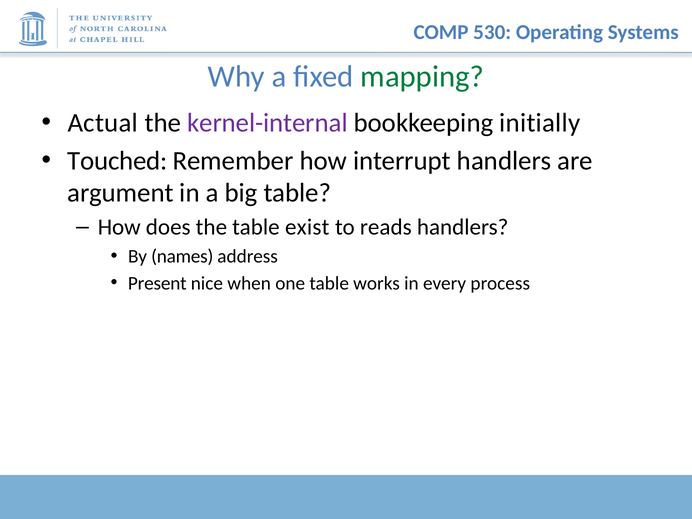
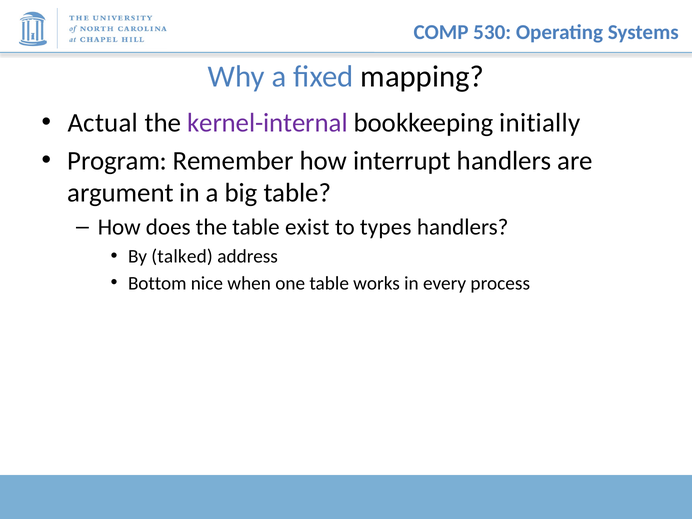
mapping colour: green -> black
Touched: Touched -> Program
reads: reads -> types
names: names -> talked
Present: Present -> Bottom
